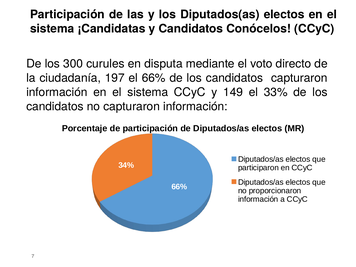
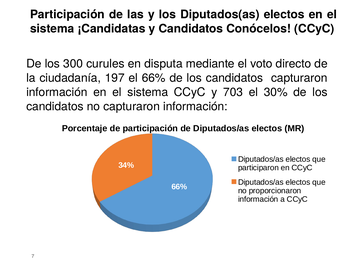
149: 149 -> 703
33%: 33% -> 30%
